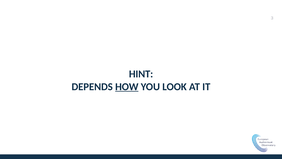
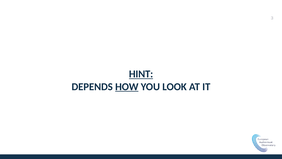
HINT underline: none -> present
